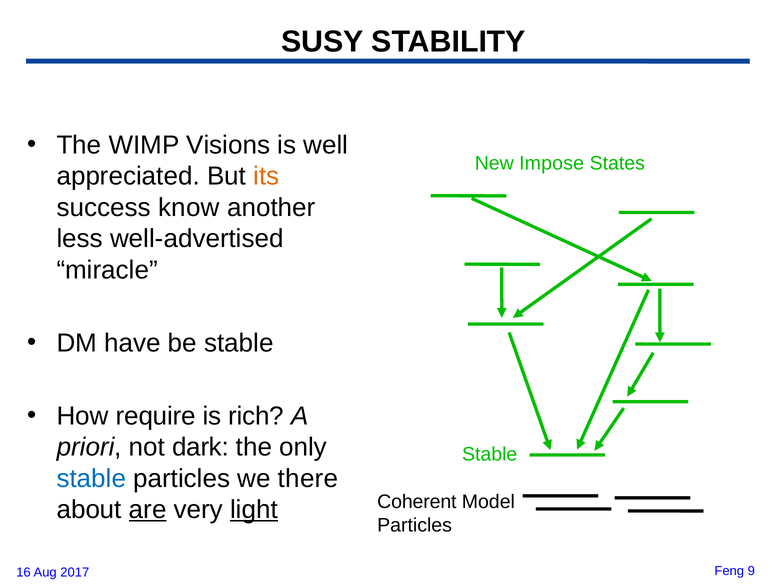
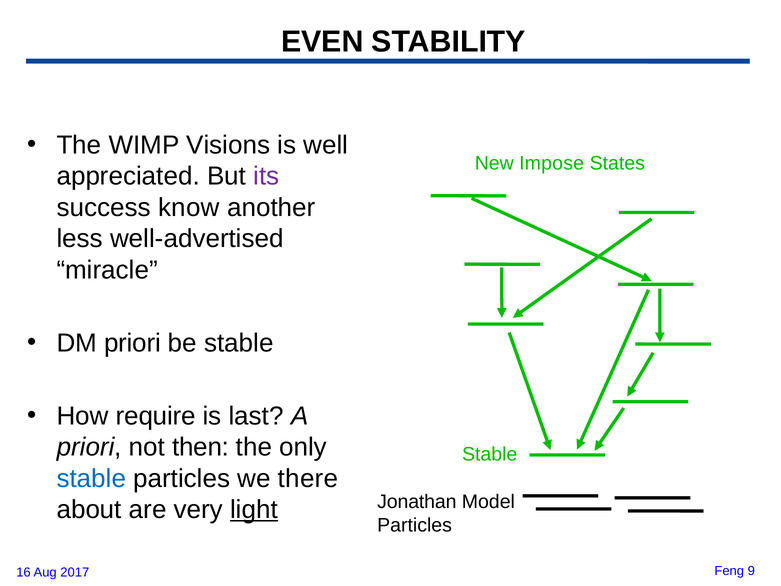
SUSY: SUSY -> EVEN
its colour: orange -> purple
DM have: have -> priori
rich: rich -> last
dark: dark -> then
Coherent: Coherent -> Jonathan
are underline: present -> none
